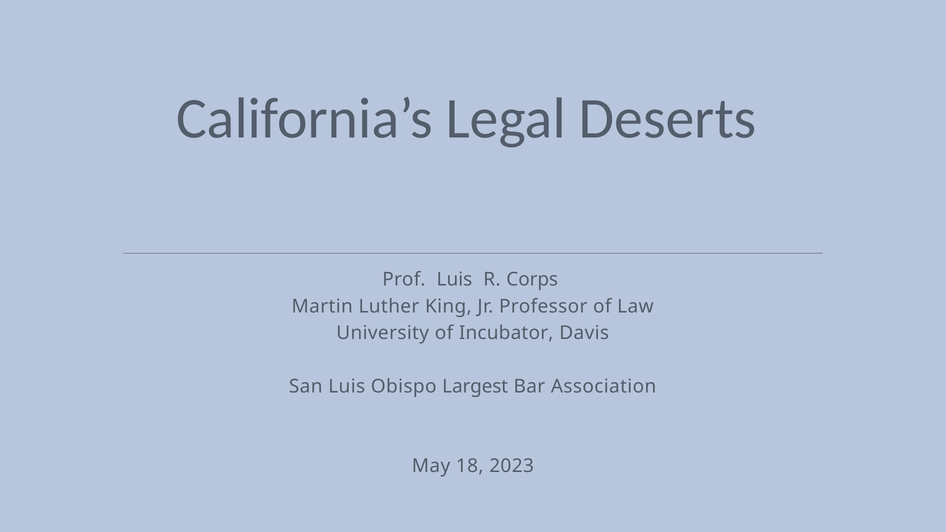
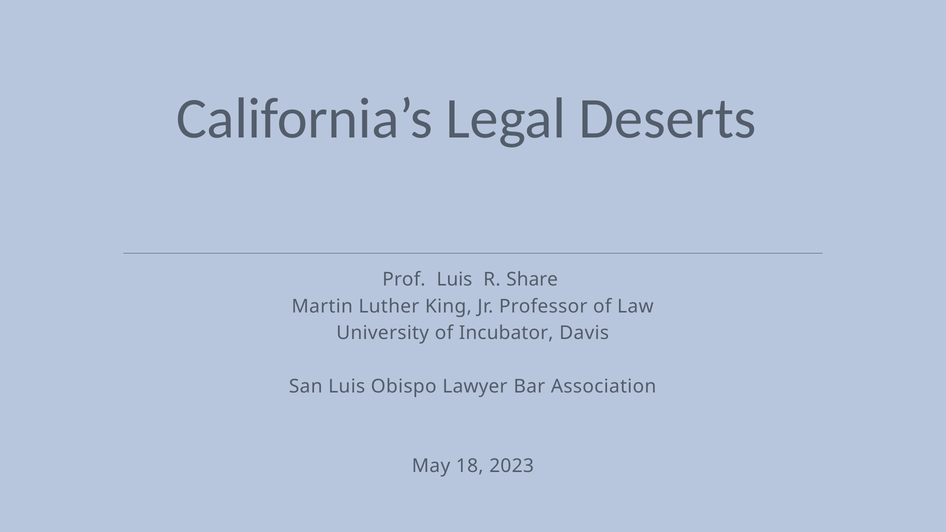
Corps: Corps -> Share
Largest: Largest -> Lawyer
